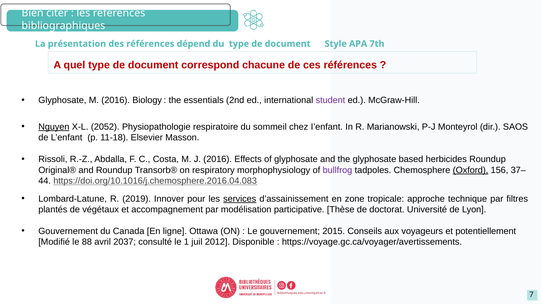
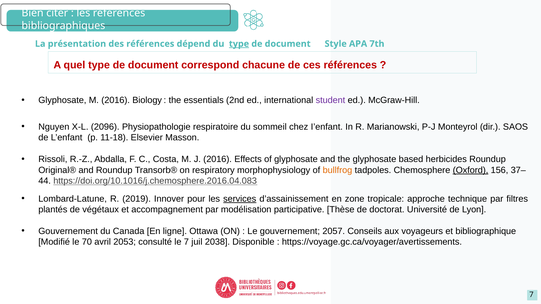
type at (239, 44) underline: none -> present
Nguyen underline: present -> none
2052: 2052 -> 2096
bullfrog colour: purple -> orange
2015: 2015 -> 2057
potentiellement: potentiellement -> bibliographique
88: 88 -> 70
2037: 2037 -> 2053
le 1: 1 -> 7
2012: 2012 -> 2038
